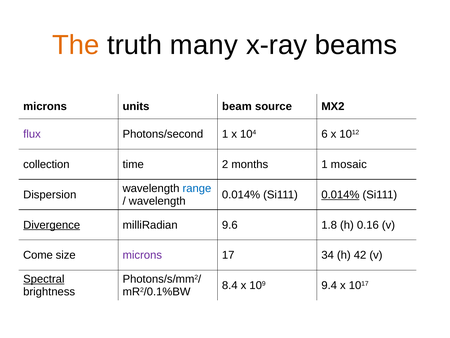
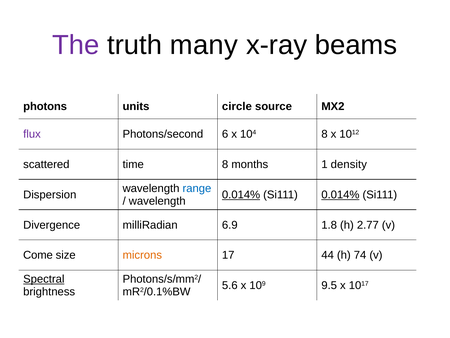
The colour: orange -> purple
microns at (45, 106): microns -> photons
beam: beam -> circle
Photons/second 1: 1 -> 6
104 6: 6 -> 8
collection: collection -> scattered
time 2: 2 -> 8
mosaic: mosaic -> density
0.014% at (241, 194) underline: none -> present
Divergence underline: present -> none
9.6: 9.6 -> 6.9
0.16: 0.16 -> 2.77
microns at (142, 255) colour: purple -> orange
34: 34 -> 44
42: 42 -> 74
8.4: 8.4 -> 5.6
9.4: 9.4 -> 9.5
